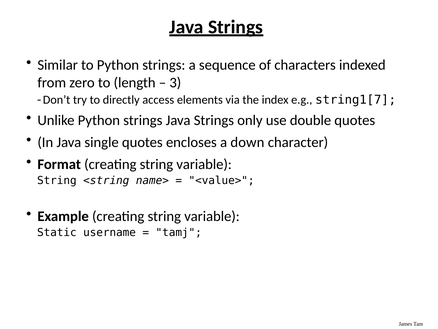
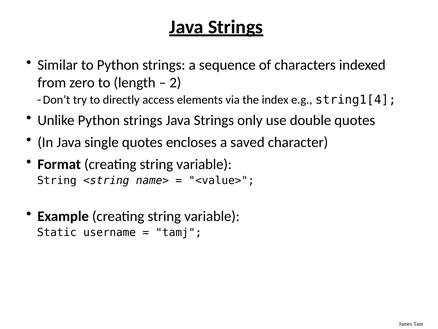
3: 3 -> 2
string1[7: string1[7 -> string1[4
down: down -> saved
